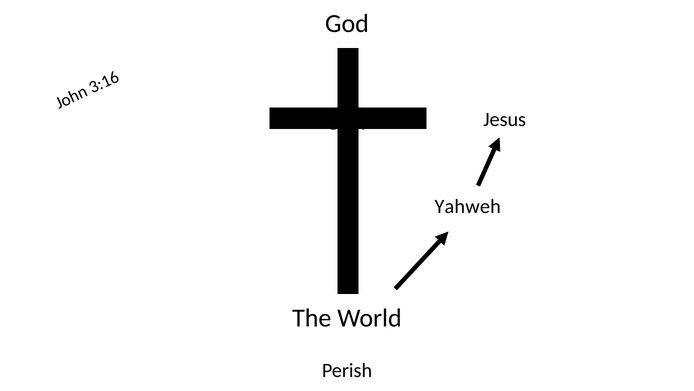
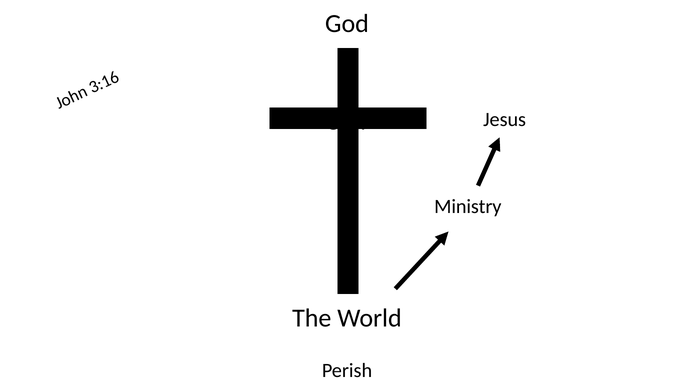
Yahweh: Yahweh -> Ministry
